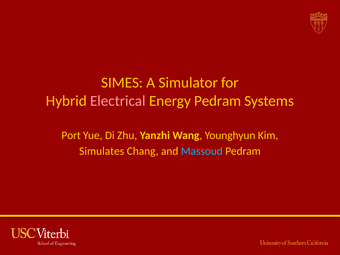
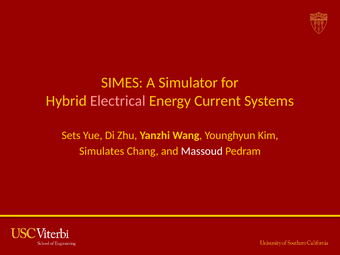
Energy Pedram: Pedram -> Current
Port: Port -> Sets
Massoud colour: light blue -> white
